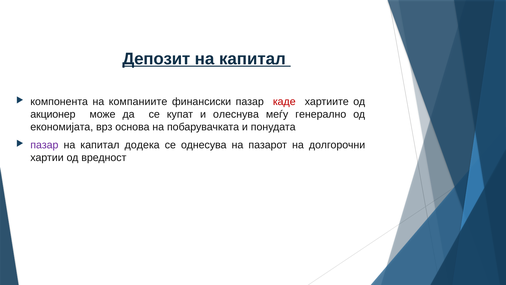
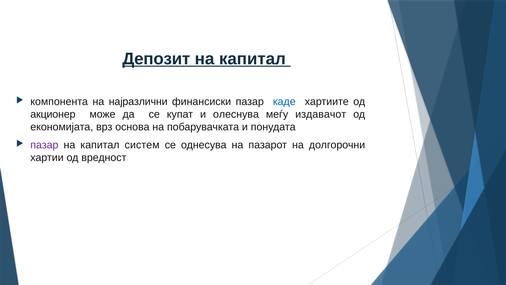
компаниите: компаниите -> најразлични
каде colour: red -> blue
генерално: генерално -> издавачот
додека: додека -> систем
